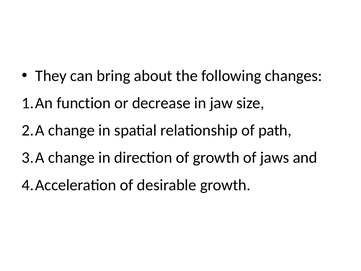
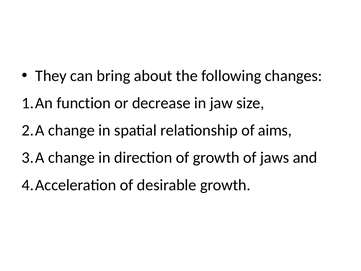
path: path -> aims
